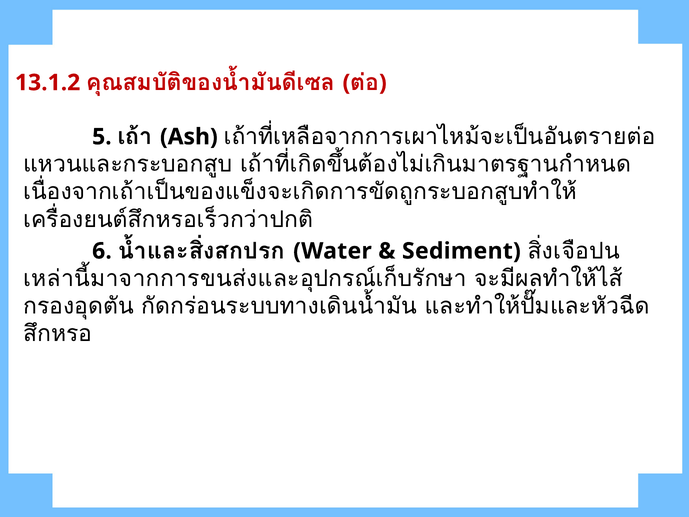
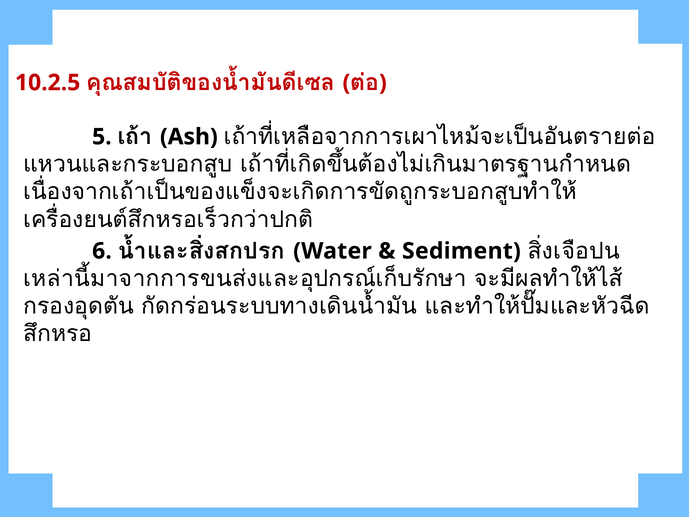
13.1.2: 13.1.2 -> 10.2.5
